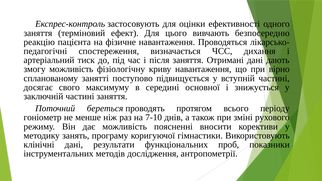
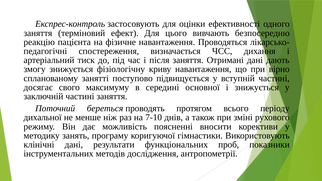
змогу можливість: можливість -> знижується
гоніометр: гоніометр -> дихальної
